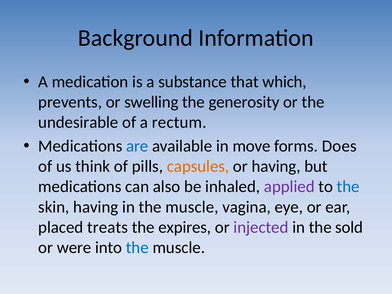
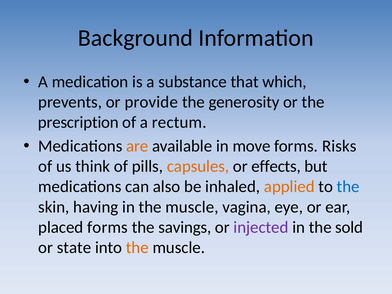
swelling: swelling -> provide
undesirable: undesirable -> prescription
are colour: blue -> orange
Does: Does -> Risks
or having: having -> effects
applied colour: purple -> orange
placed treats: treats -> forms
expires: expires -> savings
were: were -> state
the at (137, 247) colour: blue -> orange
